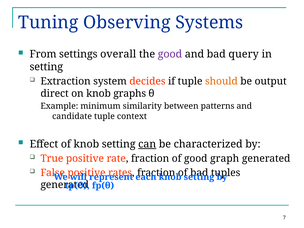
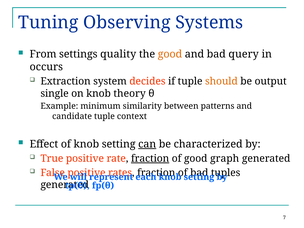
overall: overall -> quality
good at (170, 54) colour: purple -> orange
setting at (46, 67): setting -> occurs
direct: direct -> single
graphs: graphs -> theory
fraction at (150, 159) underline: none -> present
